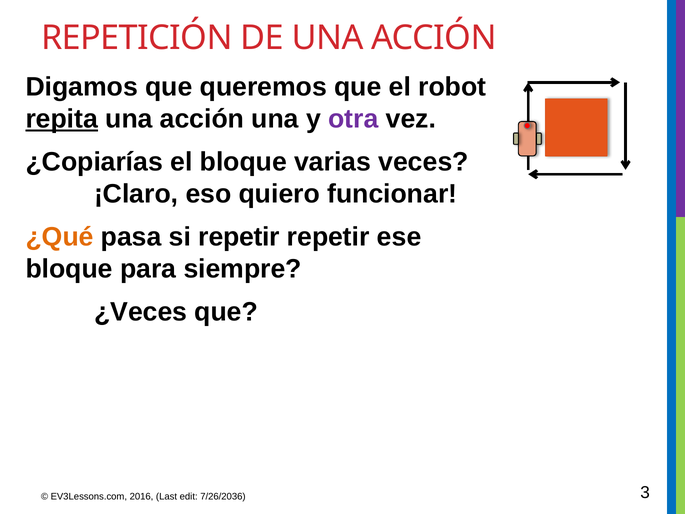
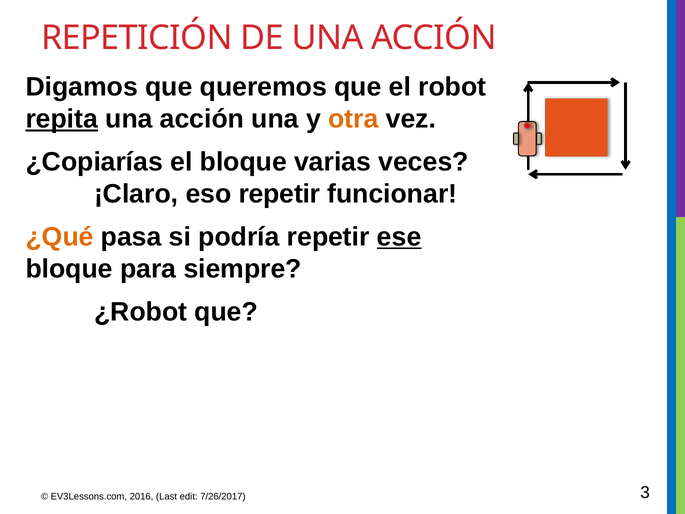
otra colour: purple -> orange
eso quiero: quiero -> repetir
si repetir: repetir -> podría
ese underline: none -> present
¿Veces: ¿Veces -> ¿Robot
7/26/2036: 7/26/2036 -> 7/26/2017
